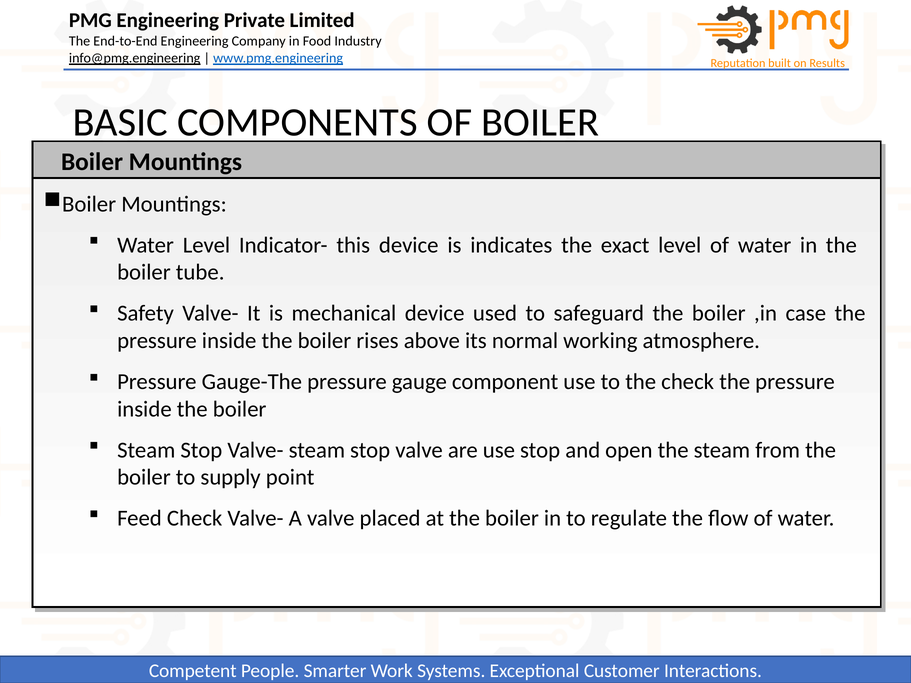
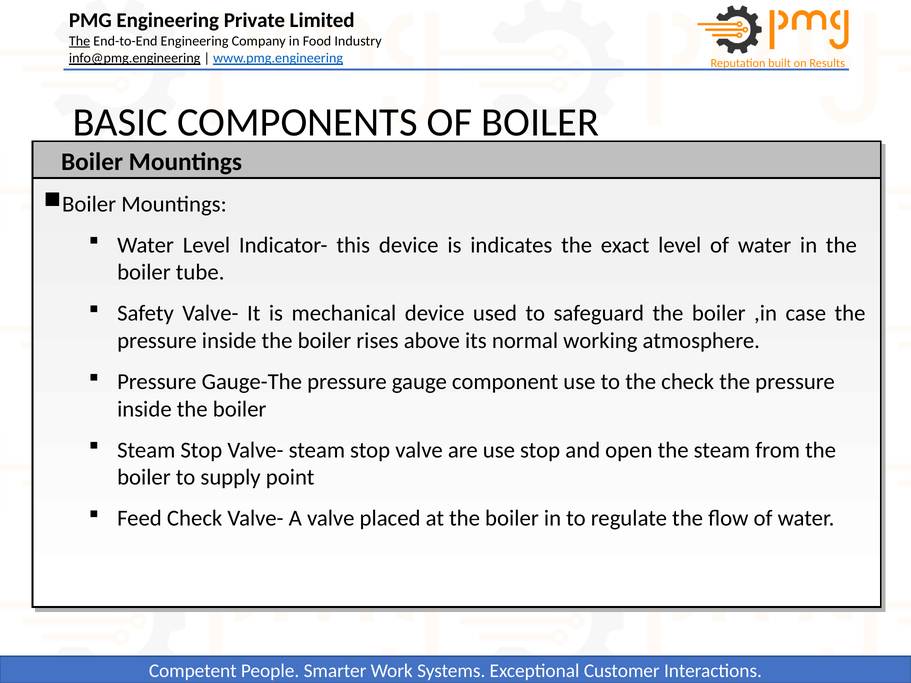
The at (80, 41) underline: none -> present
